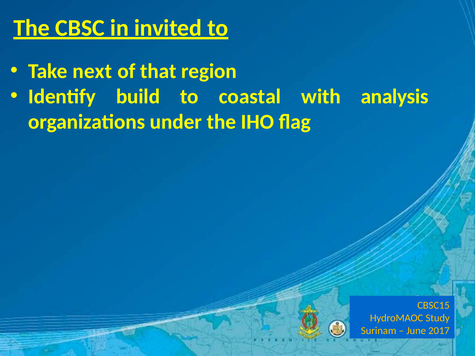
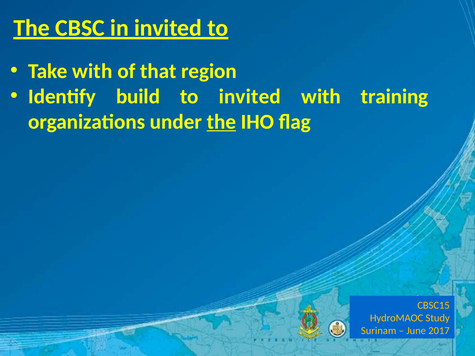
Take next: next -> with
to coastal: coastal -> invited
analysis: analysis -> training
the at (221, 122) underline: none -> present
